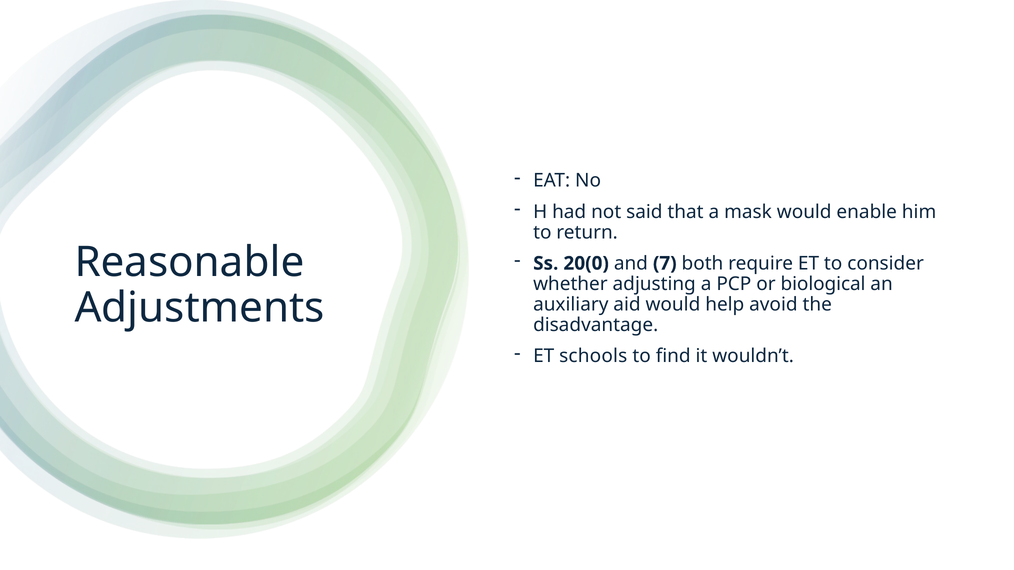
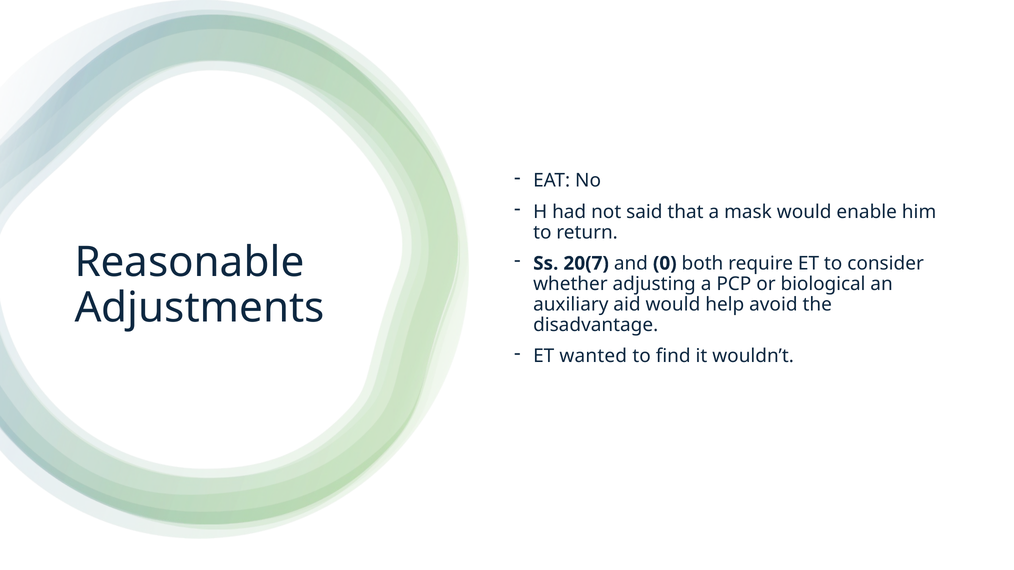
20(0: 20(0 -> 20(7
7: 7 -> 0
schools: schools -> wanted
